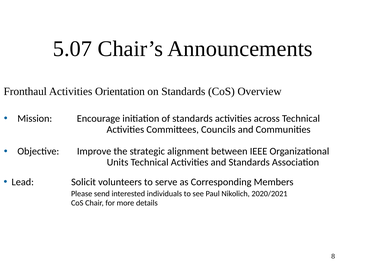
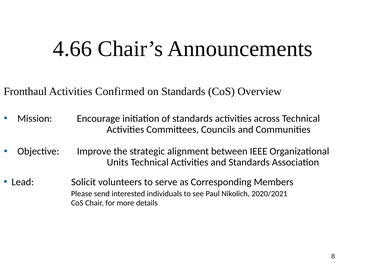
5.07: 5.07 -> 4.66
Orientation: Orientation -> Confirmed
